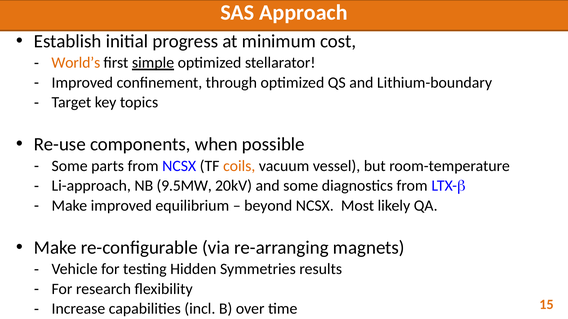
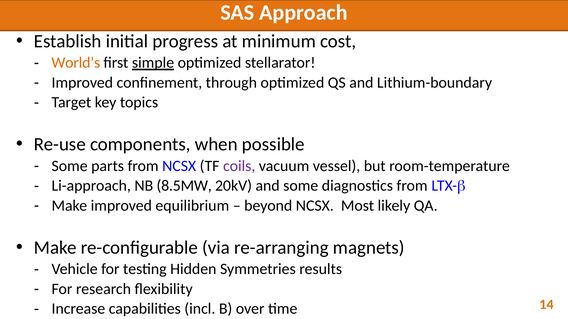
coils colour: orange -> purple
9.5MW: 9.5MW -> 8.5MW
15: 15 -> 14
